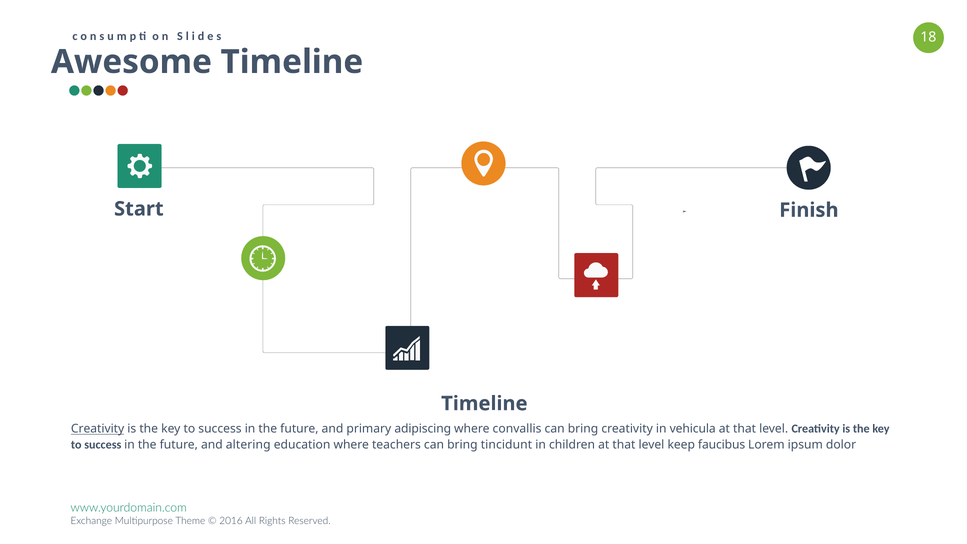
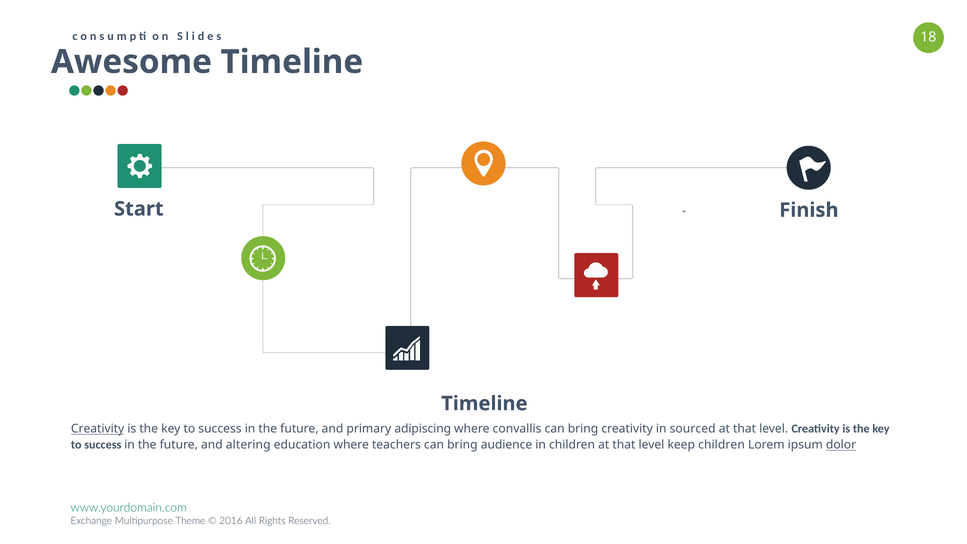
vehicula: vehicula -> sourced
tincidunt: tincidunt -> audience
keep faucibus: faucibus -> children
dolor underline: none -> present
